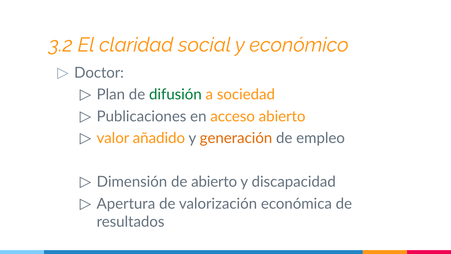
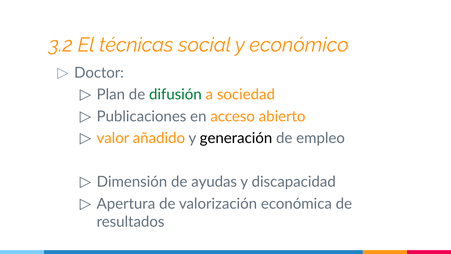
claridad: claridad -> técnicas
generación colour: orange -> black
de abierto: abierto -> ayudas
